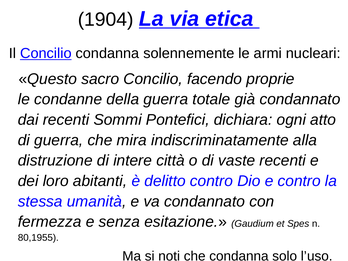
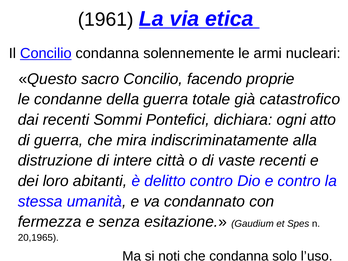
1904: 1904 -> 1961
già condannato: condannato -> catastrofico
80,1955: 80,1955 -> 20,1965
